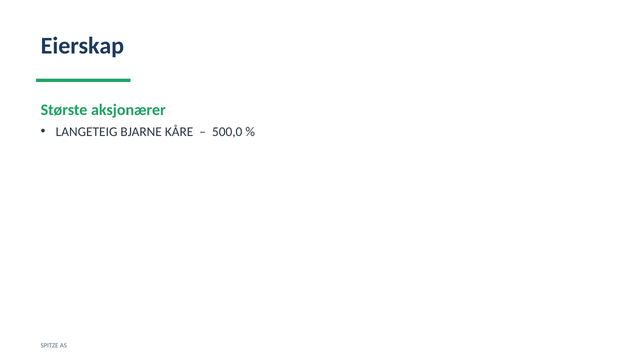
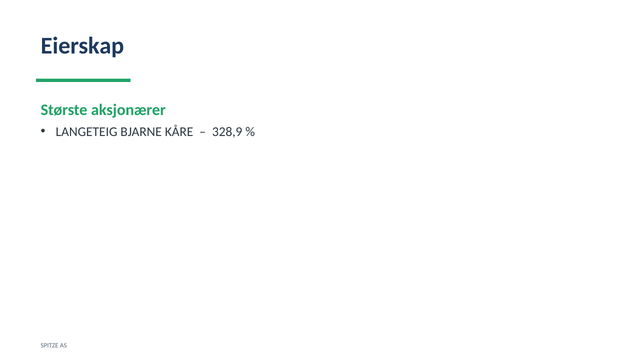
500,0: 500,0 -> 328,9
